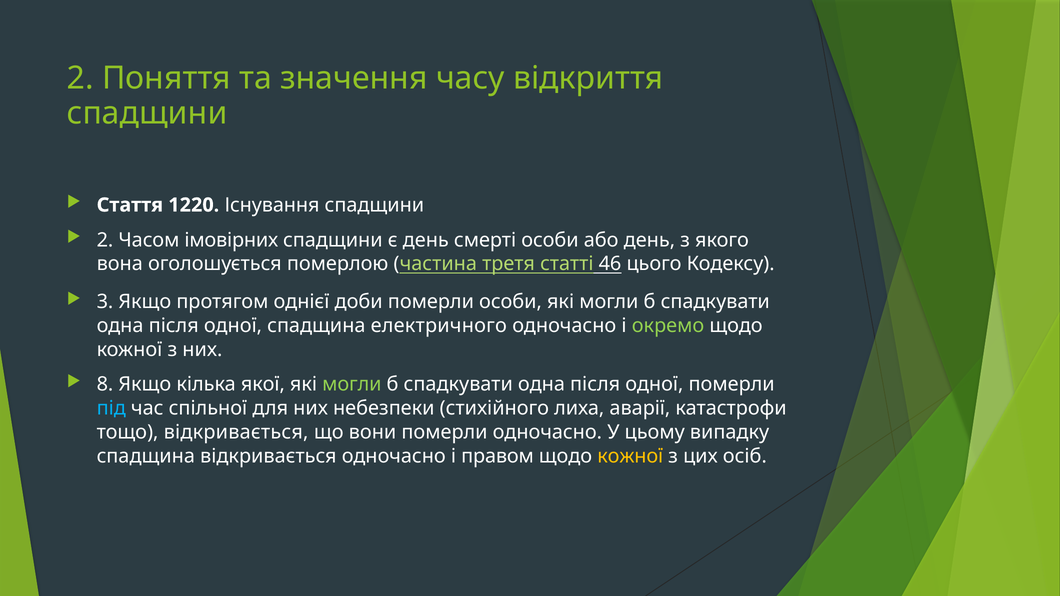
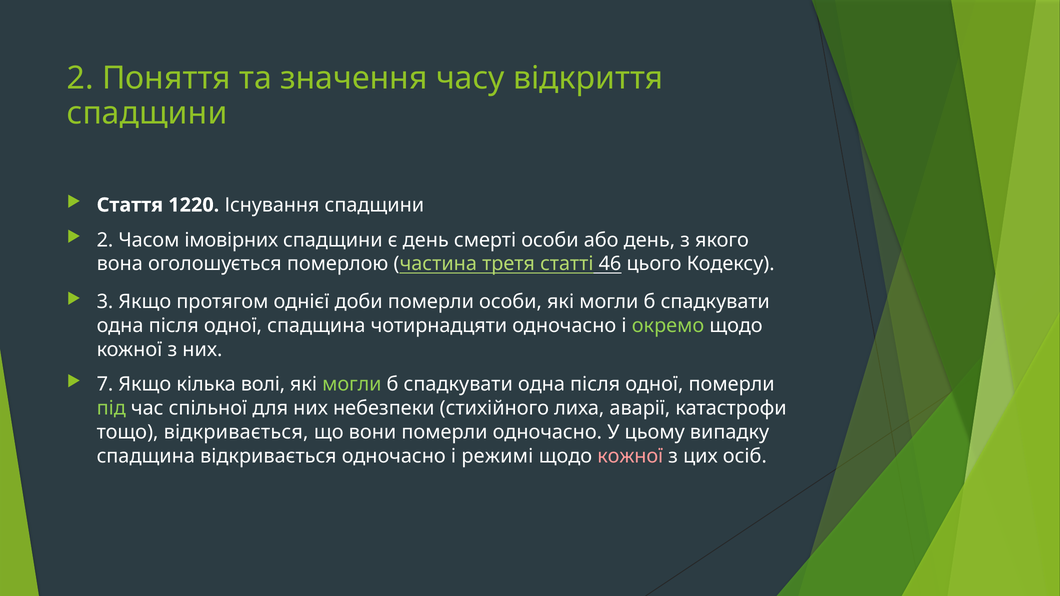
електричного: електричного -> чотирнадцяти
8: 8 -> 7
якої: якої -> волі
під colour: light blue -> light green
правом: правом -> режимі
кожної at (630, 456) colour: yellow -> pink
